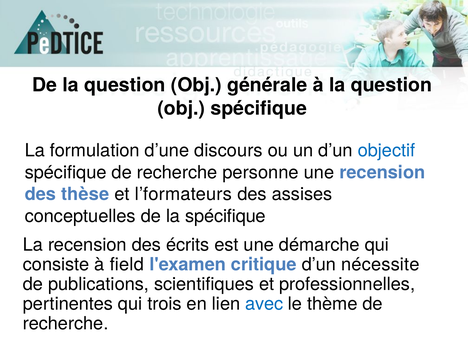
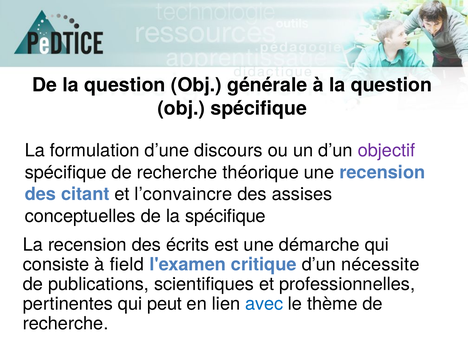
objectif colour: blue -> purple
personne: personne -> théorique
thèse: thèse -> citant
l’formateurs: l’formateurs -> l’convaincre
trois: trois -> peut
